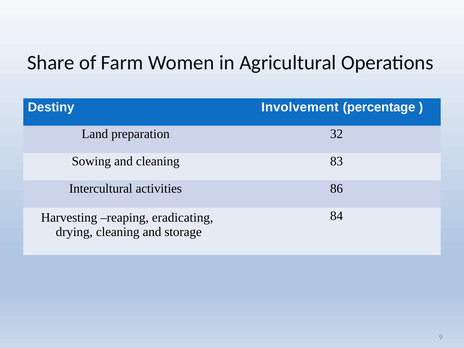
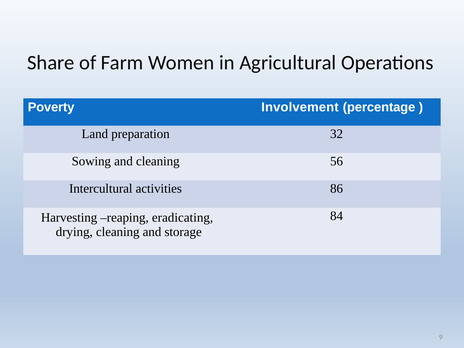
Destiny: Destiny -> Poverty
83: 83 -> 56
